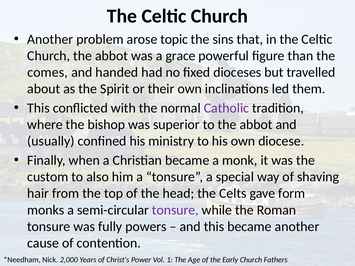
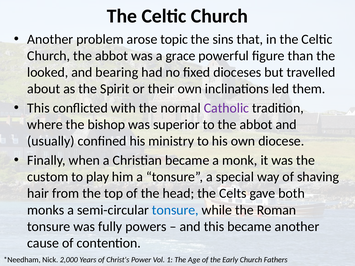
comes: comes -> looked
handed: handed -> bearing
also: also -> play
form: form -> both
tonsure at (175, 210) colour: purple -> blue
